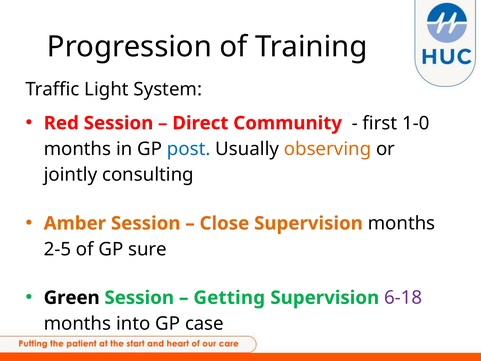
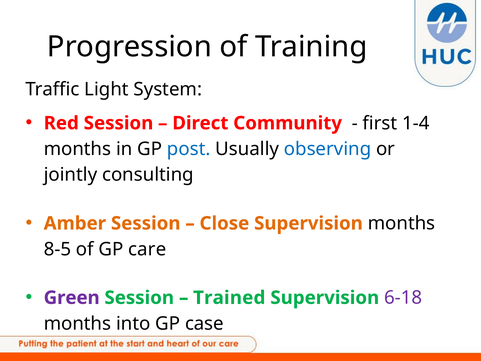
1-0: 1-0 -> 1-4
observing colour: orange -> blue
2-5: 2-5 -> 8-5
sure: sure -> care
Green colour: black -> purple
Getting: Getting -> Trained
